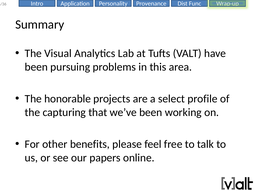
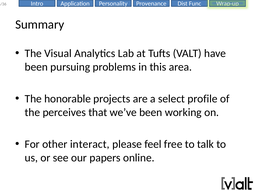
capturing: capturing -> perceives
benefits: benefits -> interact
